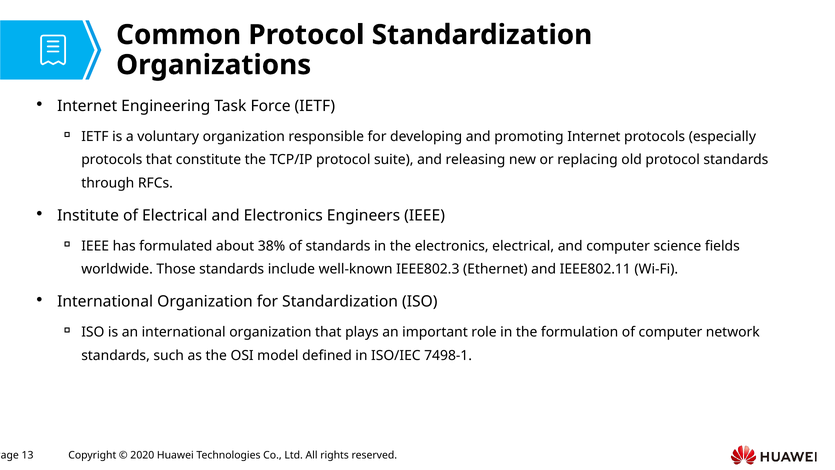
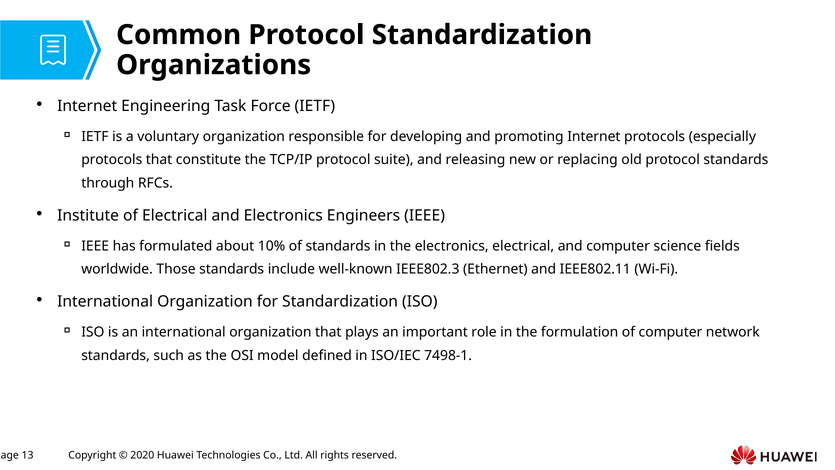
38%: 38% -> 10%
